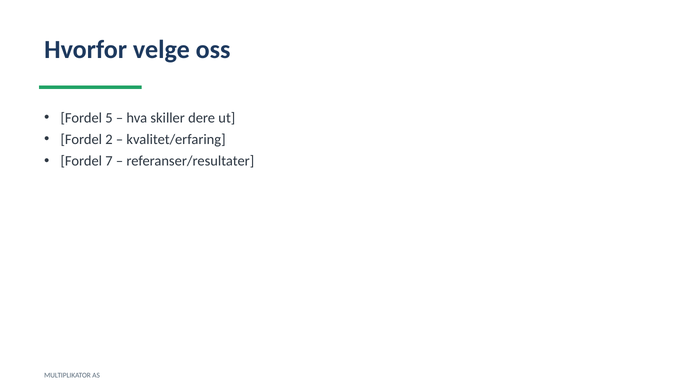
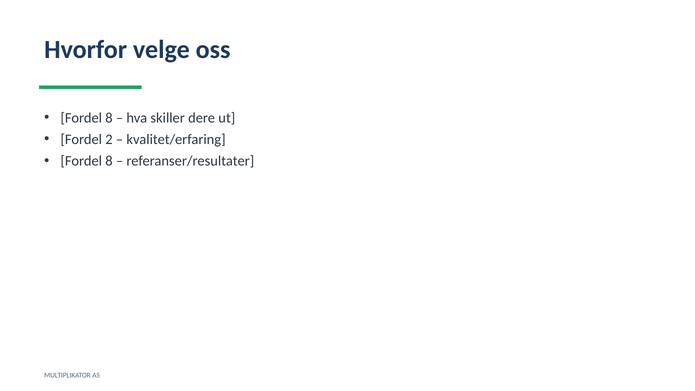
5 at (109, 118): 5 -> 8
7 at (109, 161): 7 -> 8
